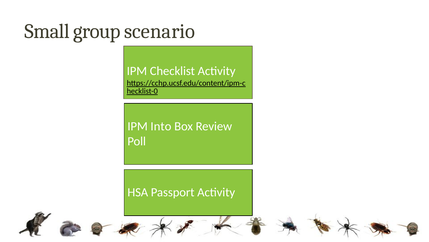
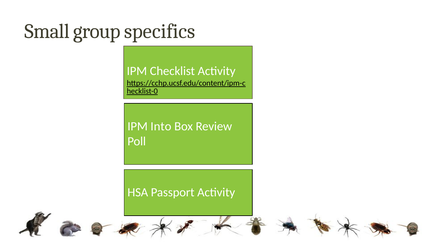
scenario: scenario -> specifics
